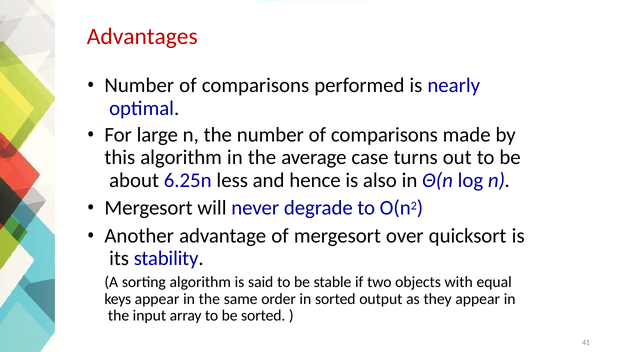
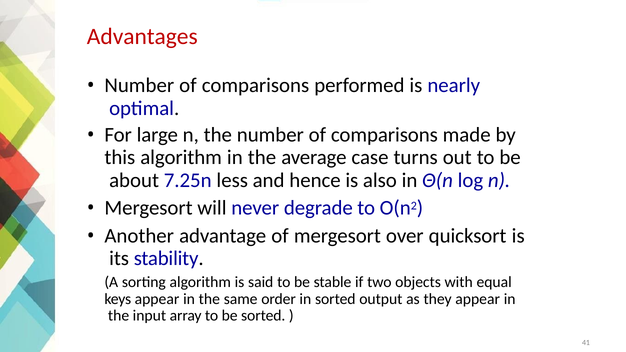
6.25n: 6.25n -> 7.25n
